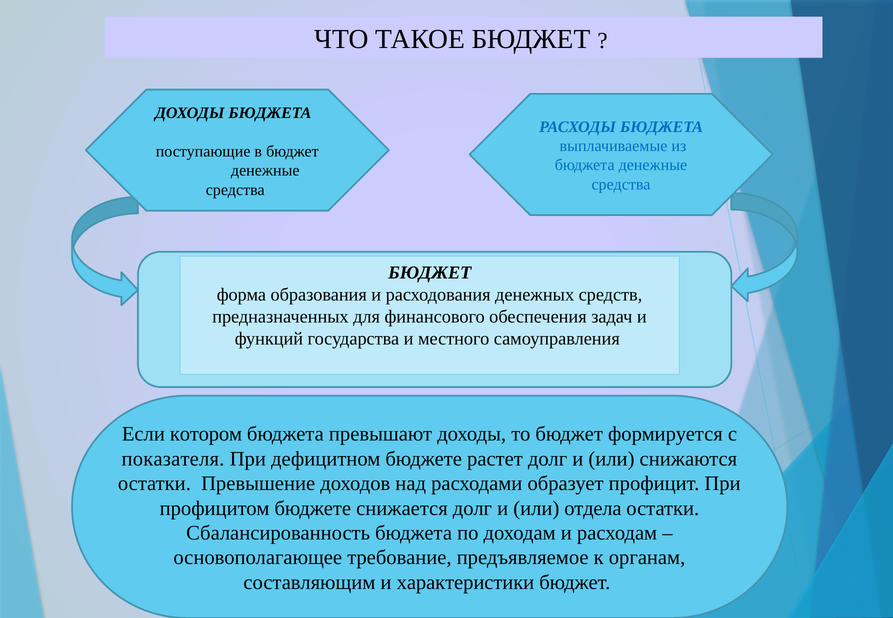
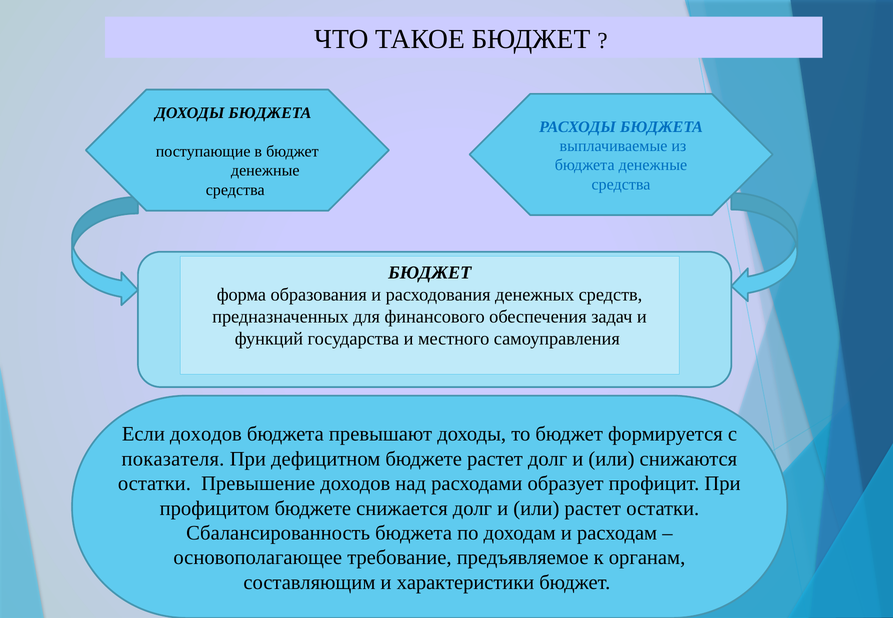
Если котором: котором -> доходов
или отдела: отдела -> растет
